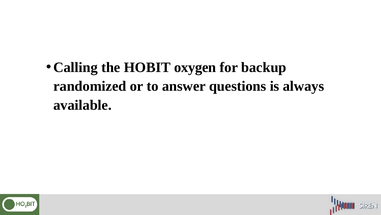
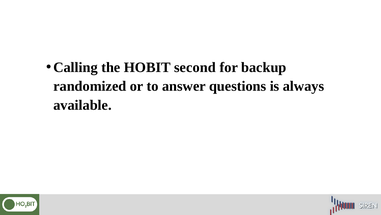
oxygen: oxygen -> second
